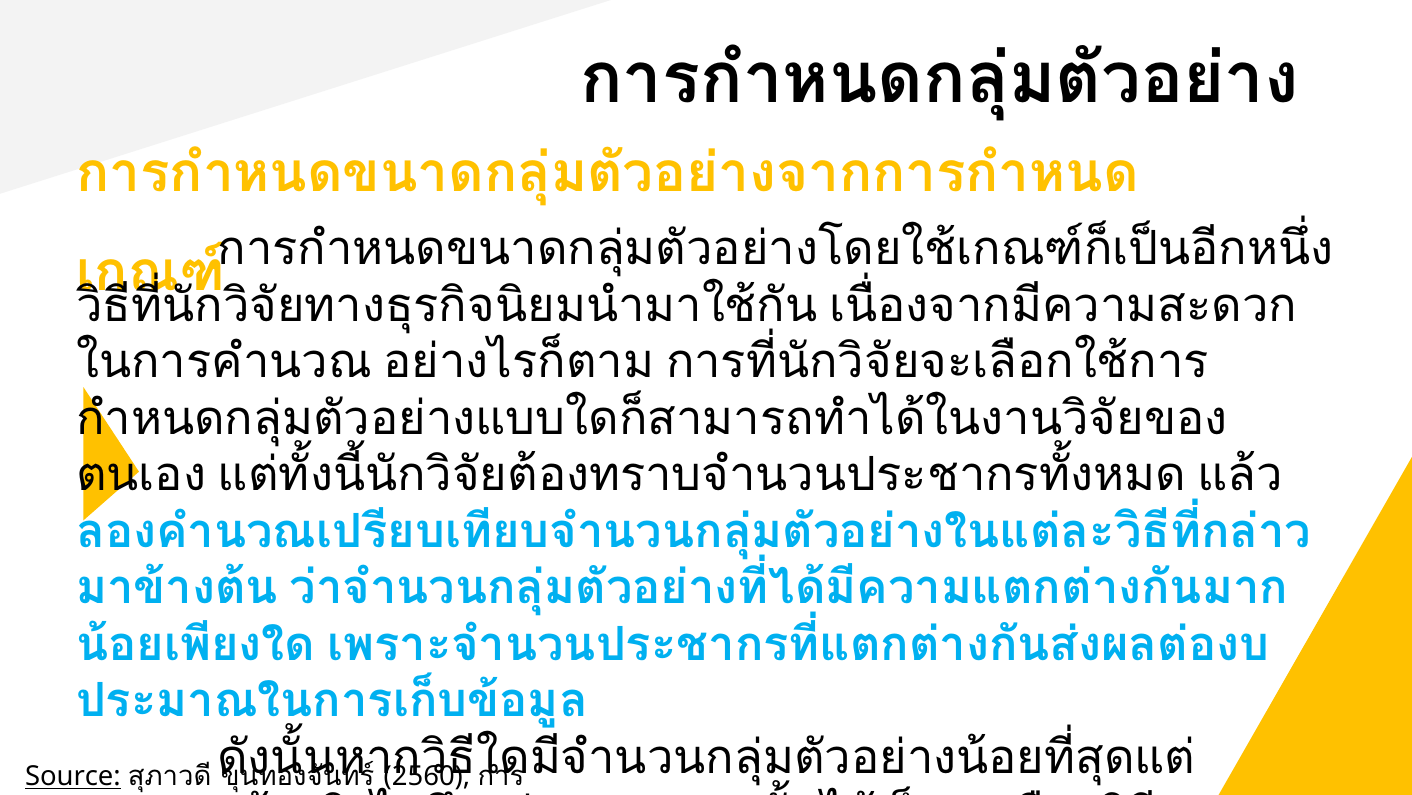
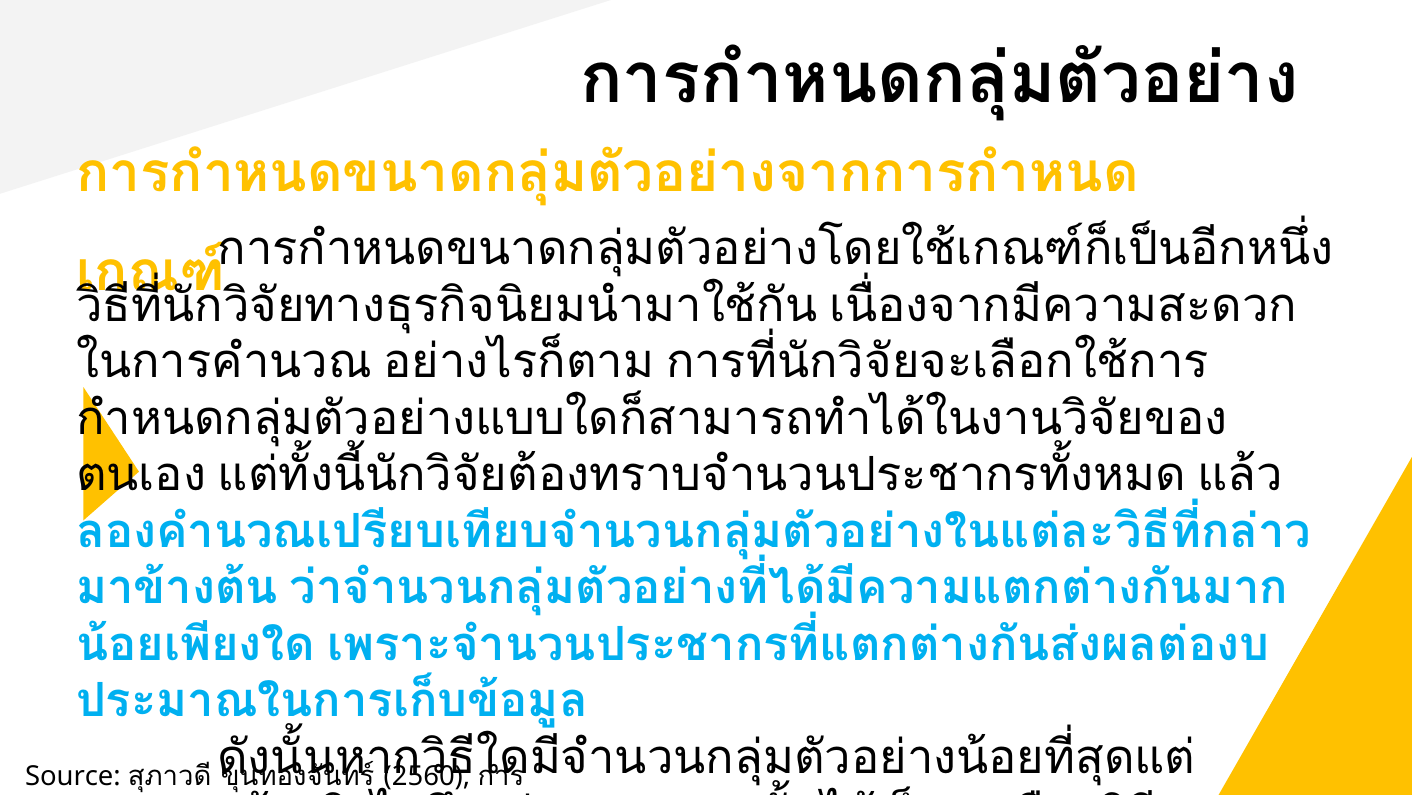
Source underline: present -> none
